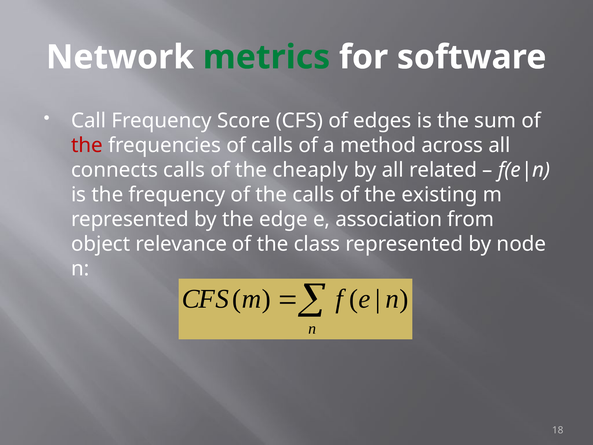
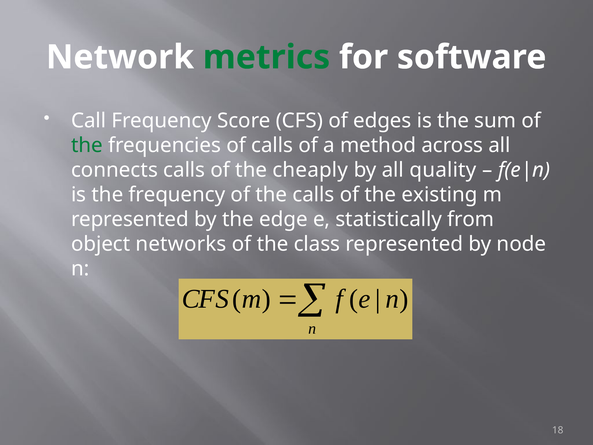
the at (87, 145) colour: red -> green
related: related -> quality
association: association -> statistically
relevance: relevance -> networks
